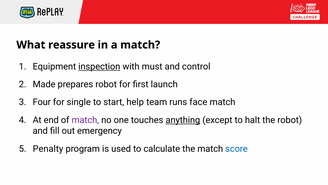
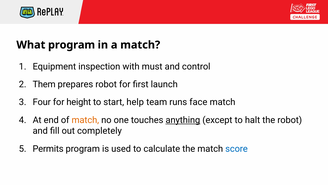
What reassure: reassure -> program
inspection underline: present -> none
Made: Made -> Them
single: single -> height
match at (85, 120) colour: purple -> orange
emergency: emergency -> completely
Penalty: Penalty -> Permits
